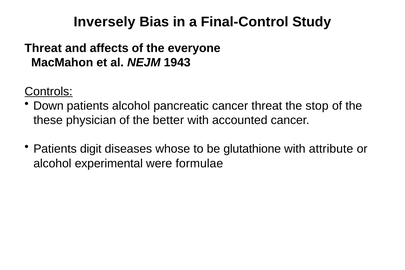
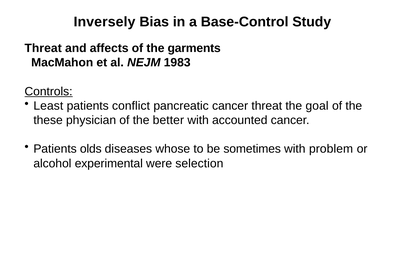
Final-Control: Final-Control -> Base-Control
everyone: everyone -> garments
1943: 1943 -> 1983
Down: Down -> Least
patients alcohol: alcohol -> conflict
stop: stop -> goal
digit: digit -> olds
glutathione: glutathione -> sometimes
attribute: attribute -> problem
formulae: formulae -> selection
